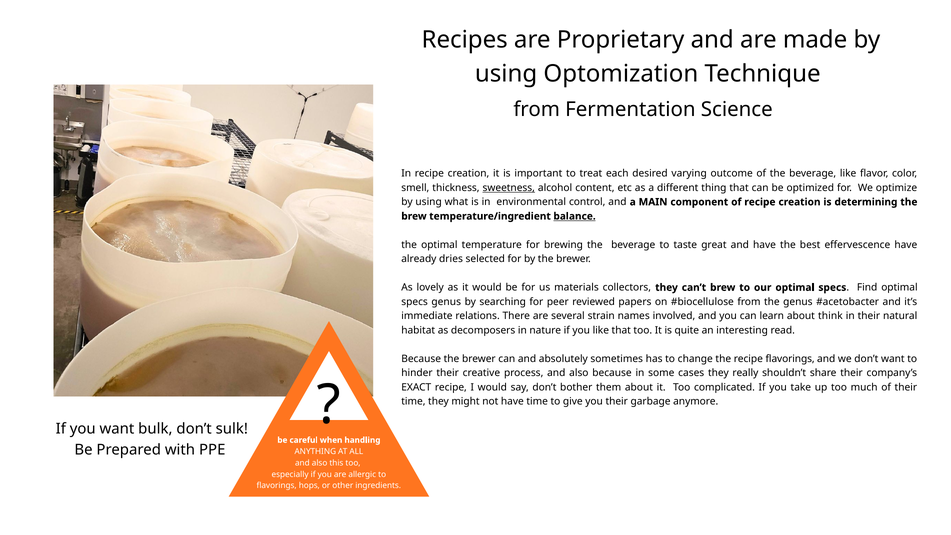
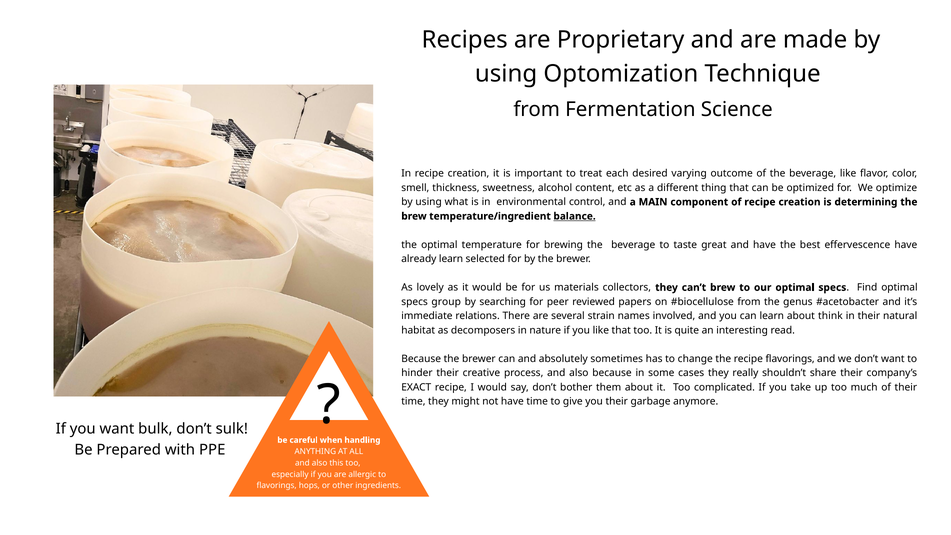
sweetness underline: present -> none
already dries: dries -> learn
specs genus: genus -> group
